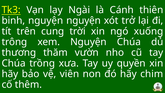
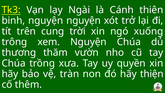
viên: viên -> tràn
chim: chim -> thiện
